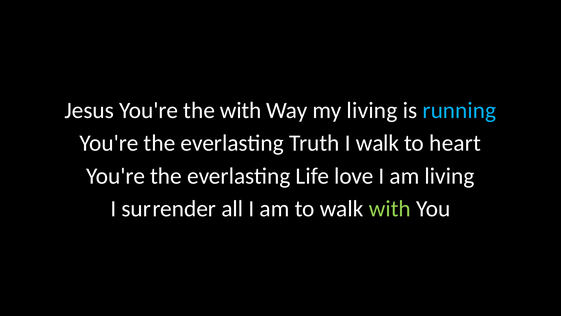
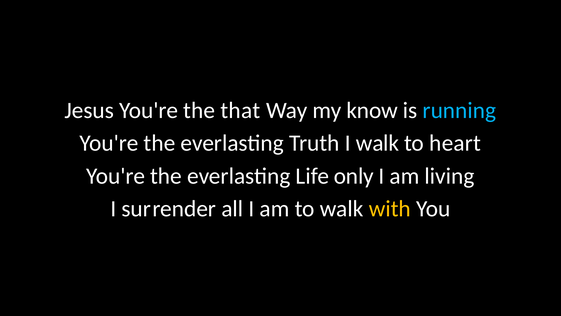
the with: with -> that
my living: living -> know
love: love -> only
with at (390, 208) colour: light green -> yellow
